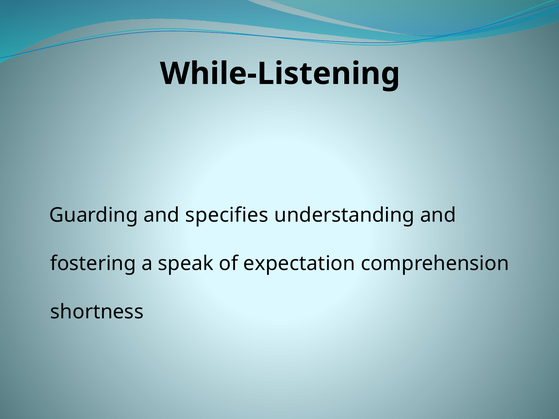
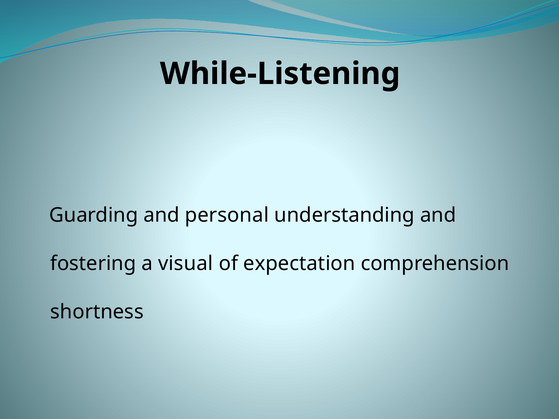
specifies: specifies -> personal
speak: speak -> visual
